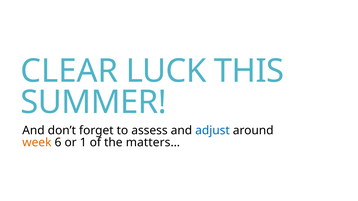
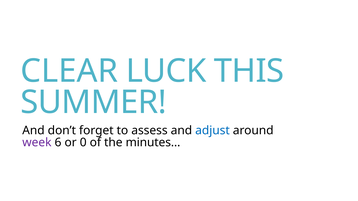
week colour: orange -> purple
1: 1 -> 0
matters…: matters… -> minutes…
